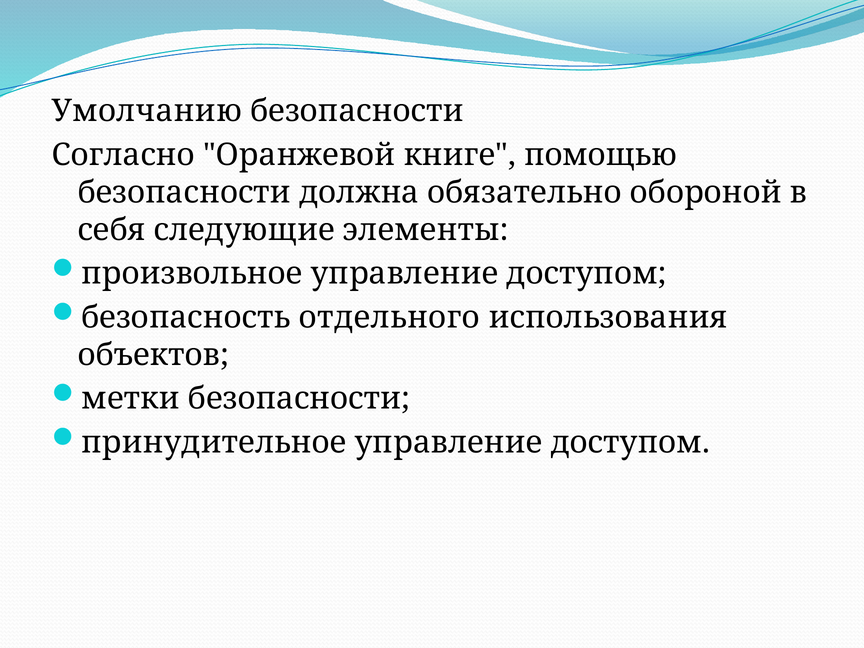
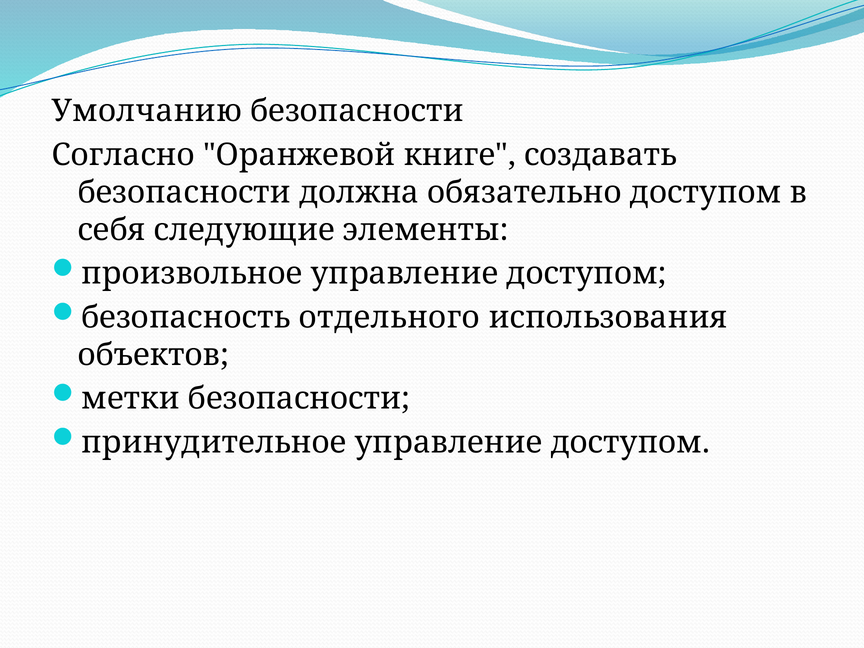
помощью: помощью -> создавать
обязательно обороной: обороной -> доступом
